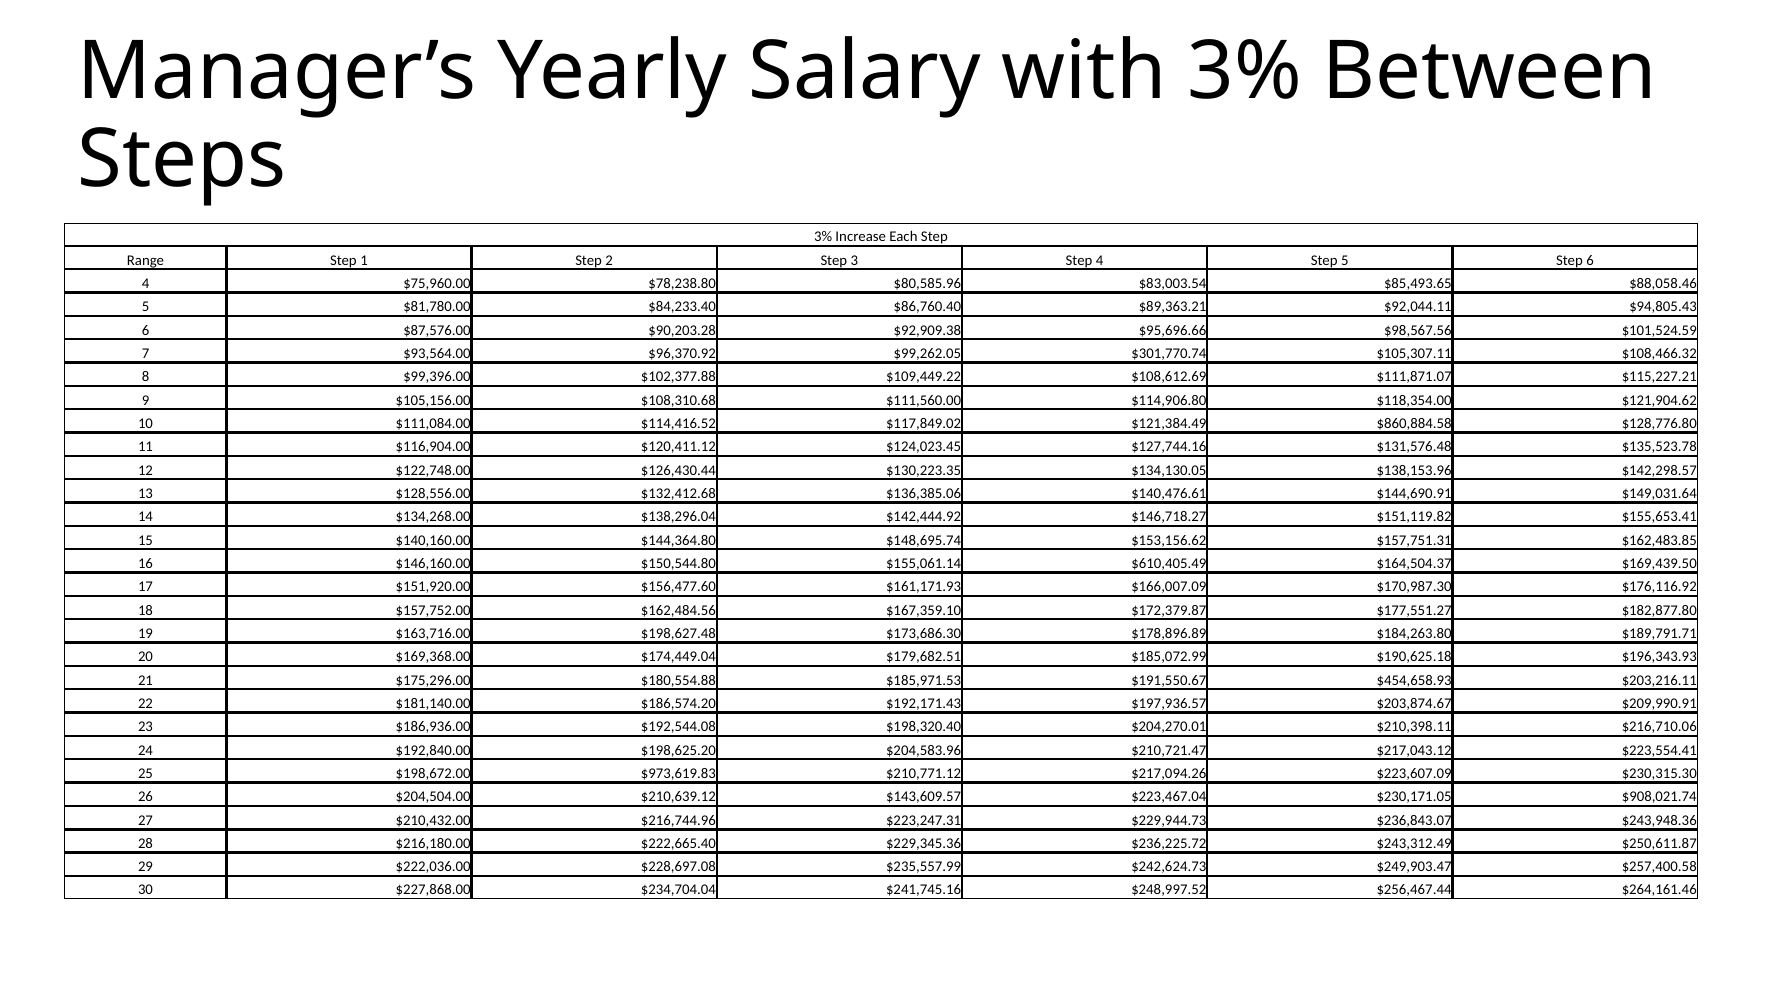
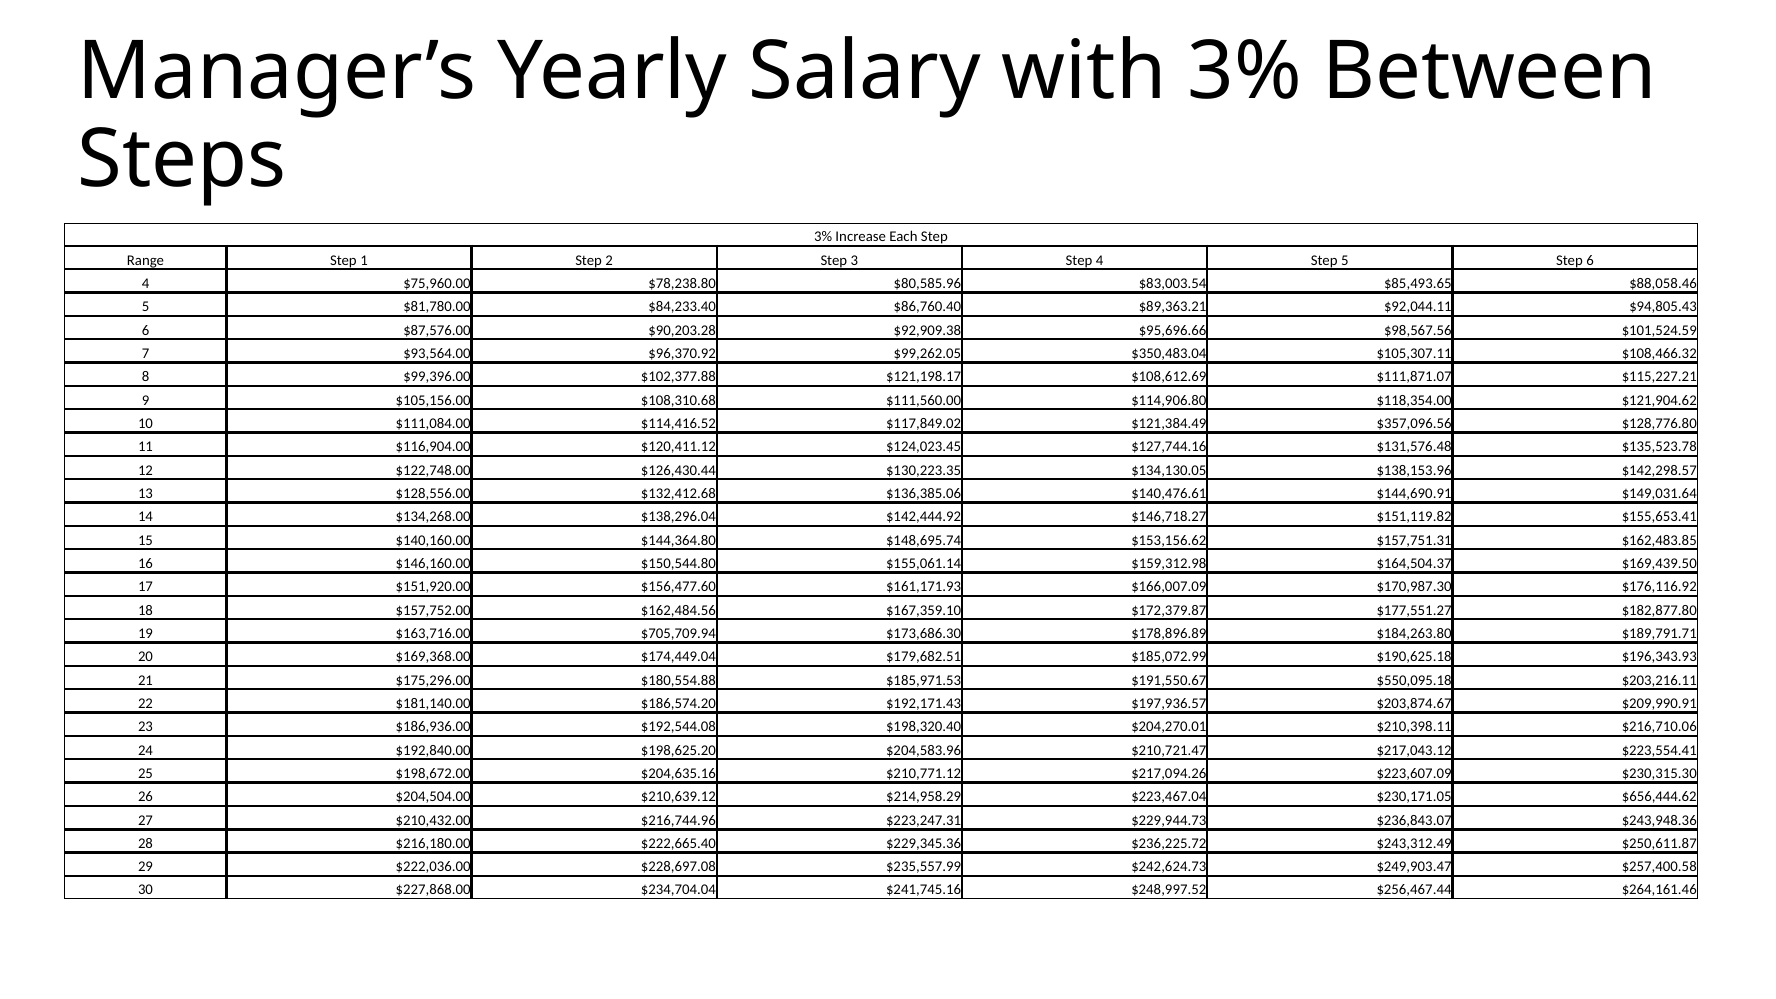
$301,770.74: $301,770.74 -> $350,483.04
$109,449.22: $109,449.22 -> $121,198.17
$860,884.58: $860,884.58 -> $357,096.56
$610,405.49: $610,405.49 -> $159,312.98
$198,627.48: $198,627.48 -> $705,709.94
$454,658.93: $454,658.93 -> $550,095.18
$973,619.83: $973,619.83 -> $204,635.16
$143,609.57: $143,609.57 -> $214,958.29
$908,021.74: $908,021.74 -> $656,444.62
